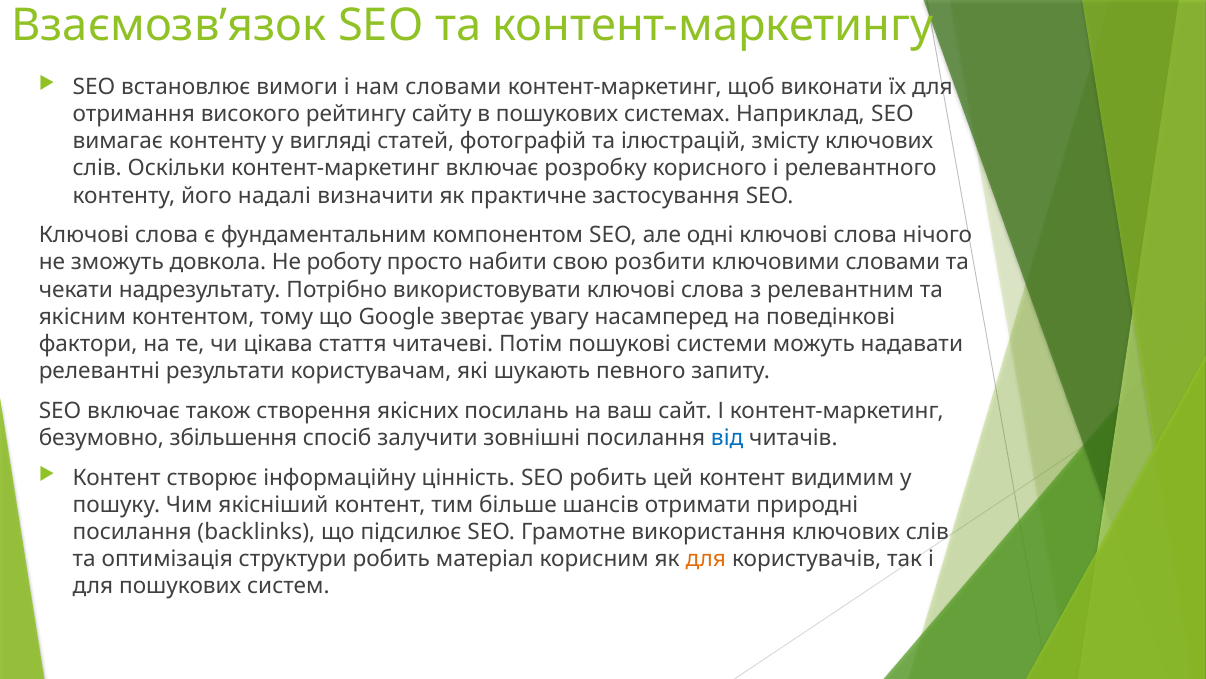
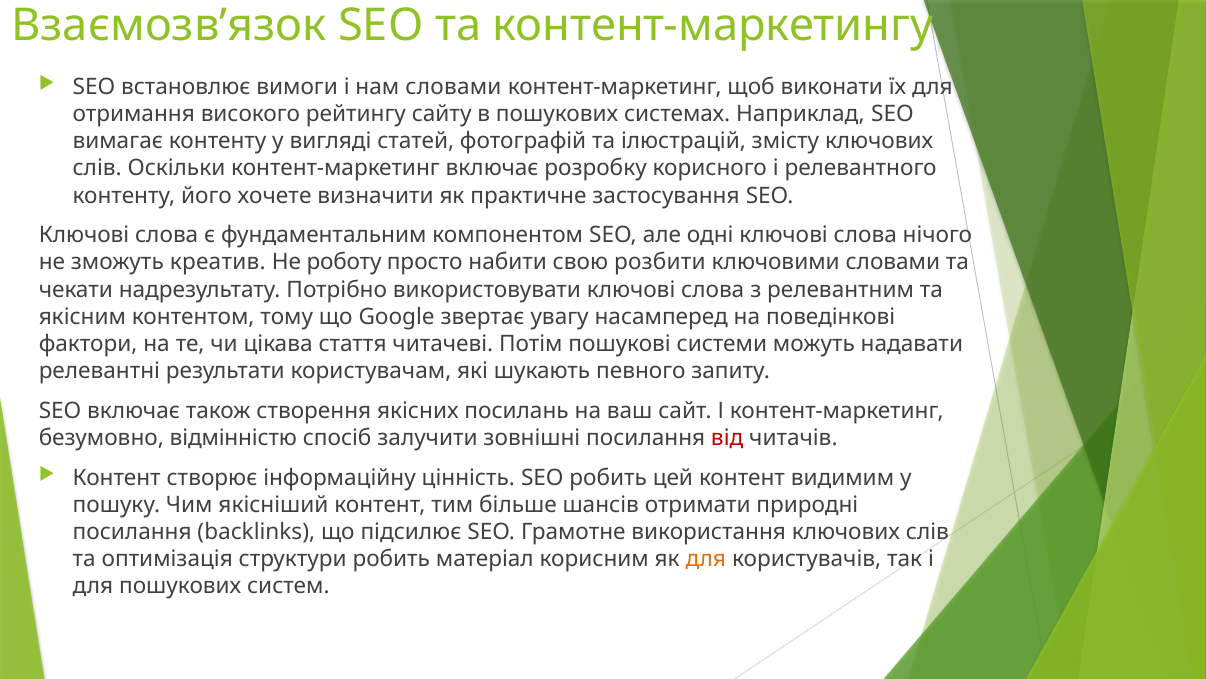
надалі: надалі -> хочете
довкола: довкола -> креатив
збільшення: збільшення -> відмінністю
від colour: blue -> red
